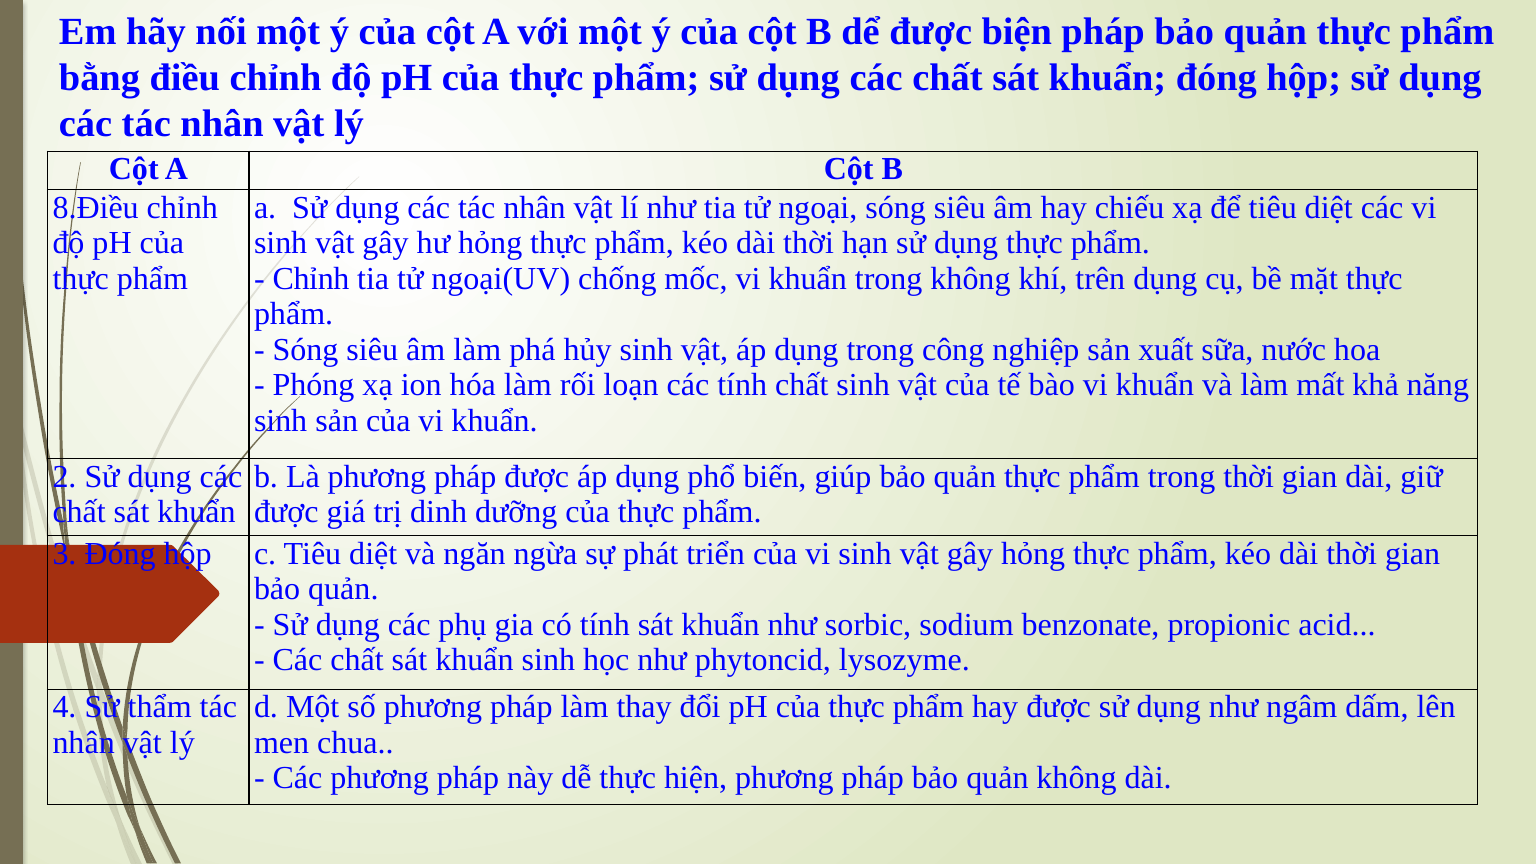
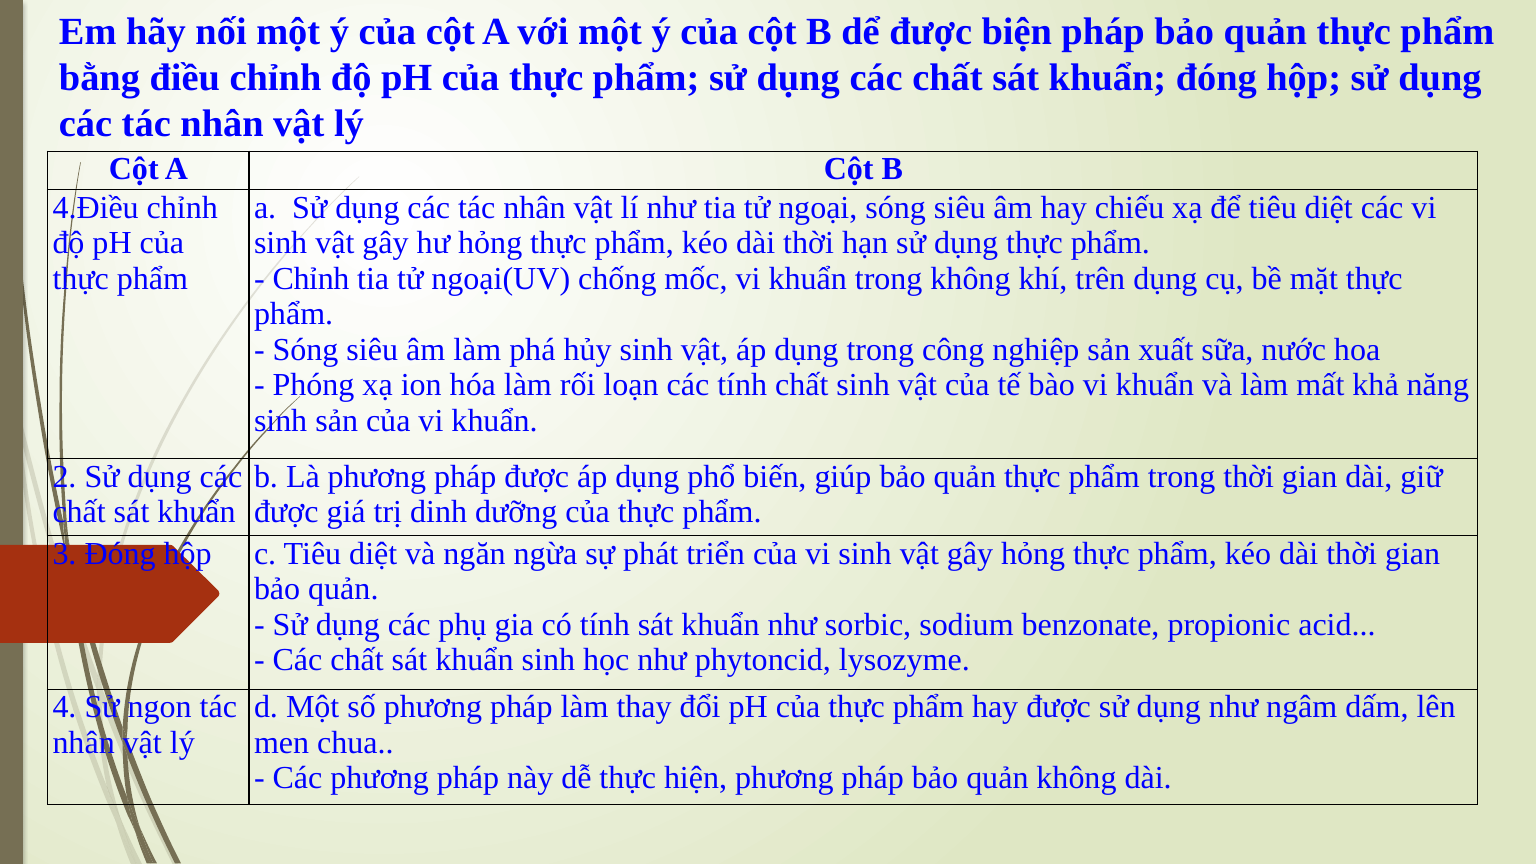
8.Điều: 8.Điều -> 4.Điều
thẩm: thẩm -> ngon
